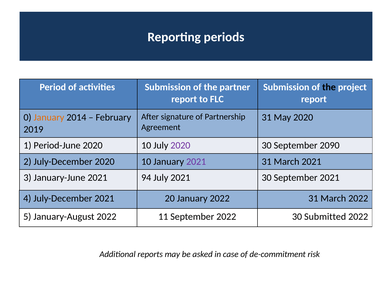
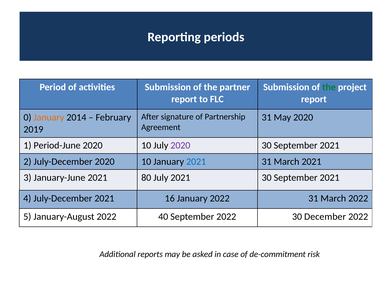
the at (329, 87) colour: black -> green
2090 at (330, 145): 2090 -> 2021
2021 at (196, 162) colour: purple -> blue
94: 94 -> 80
20: 20 -> 16
11: 11 -> 40
Submitted: Submitted -> December
